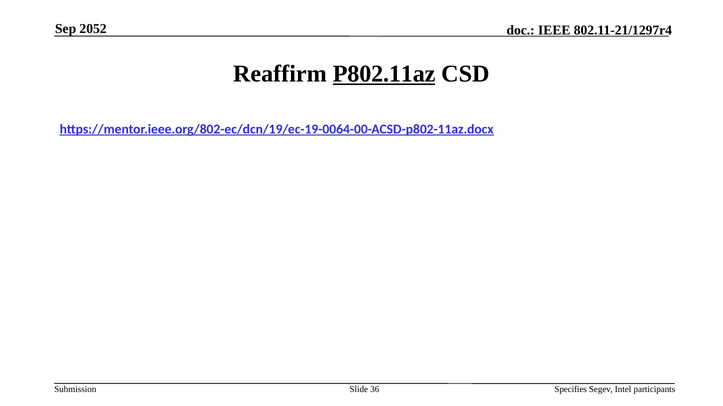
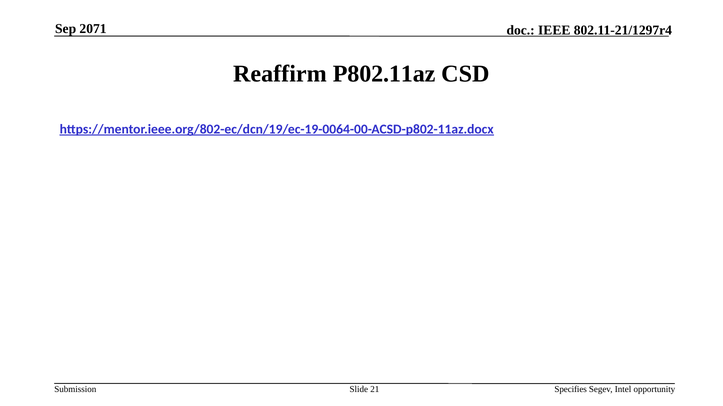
2052: 2052 -> 2071
P802.11az underline: present -> none
36: 36 -> 21
participants: participants -> opportunity
